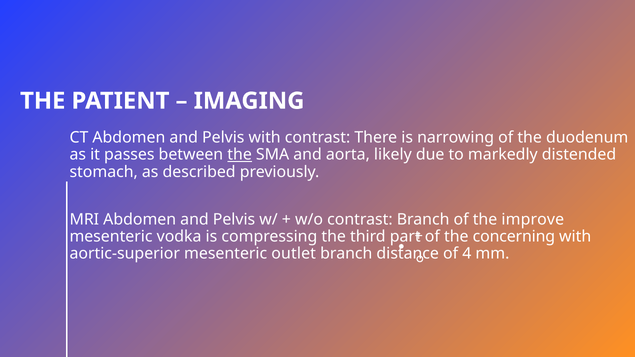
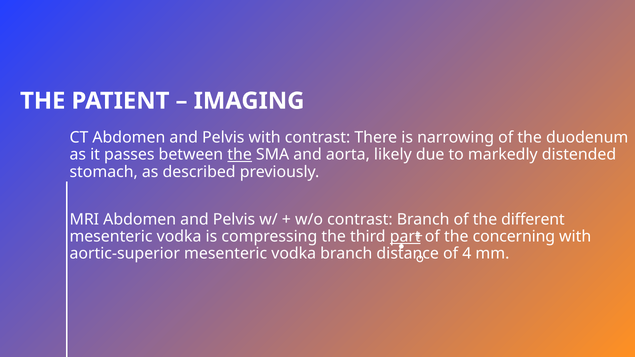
improve: improve -> different
part underline: none -> present
aortic-superior mesenteric outlet: outlet -> vodka
